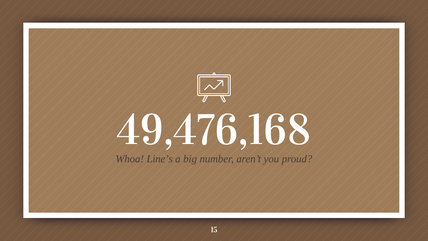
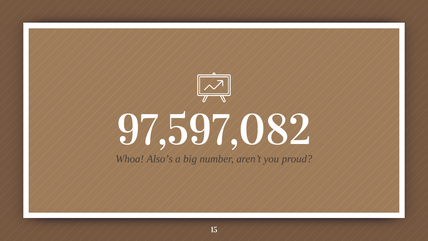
49,476,168: 49,476,168 -> 97,597,082
Line’s: Line’s -> Also’s
